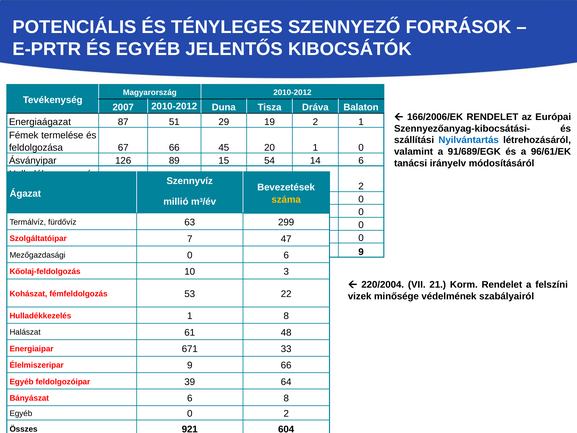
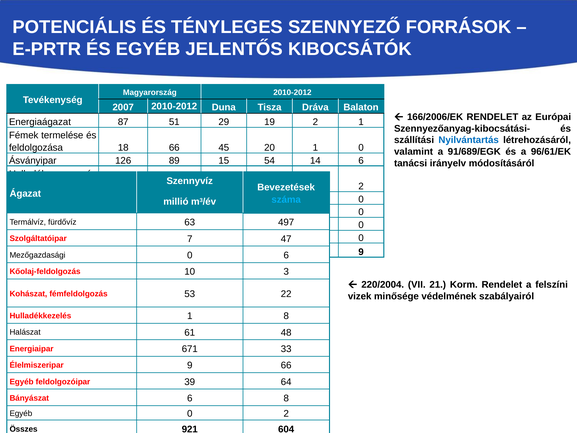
67: 67 -> 18
száma colour: yellow -> light blue
299: 299 -> 497
